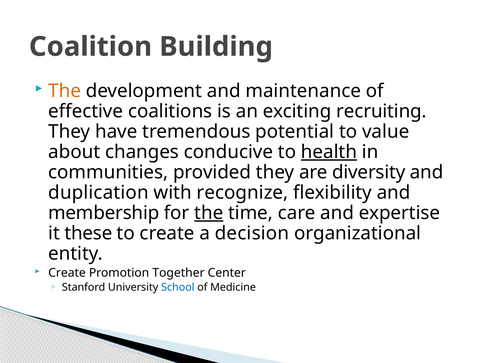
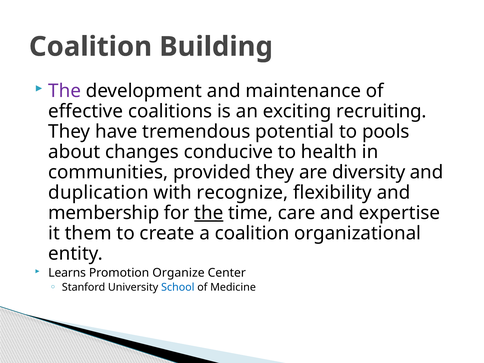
The at (65, 91) colour: orange -> purple
value: value -> pools
health underline: present -> none
these: these -> them
a decision: decision -> coalition
Create at (67, 273): Create -> Learns
Together: Together -> Organize
